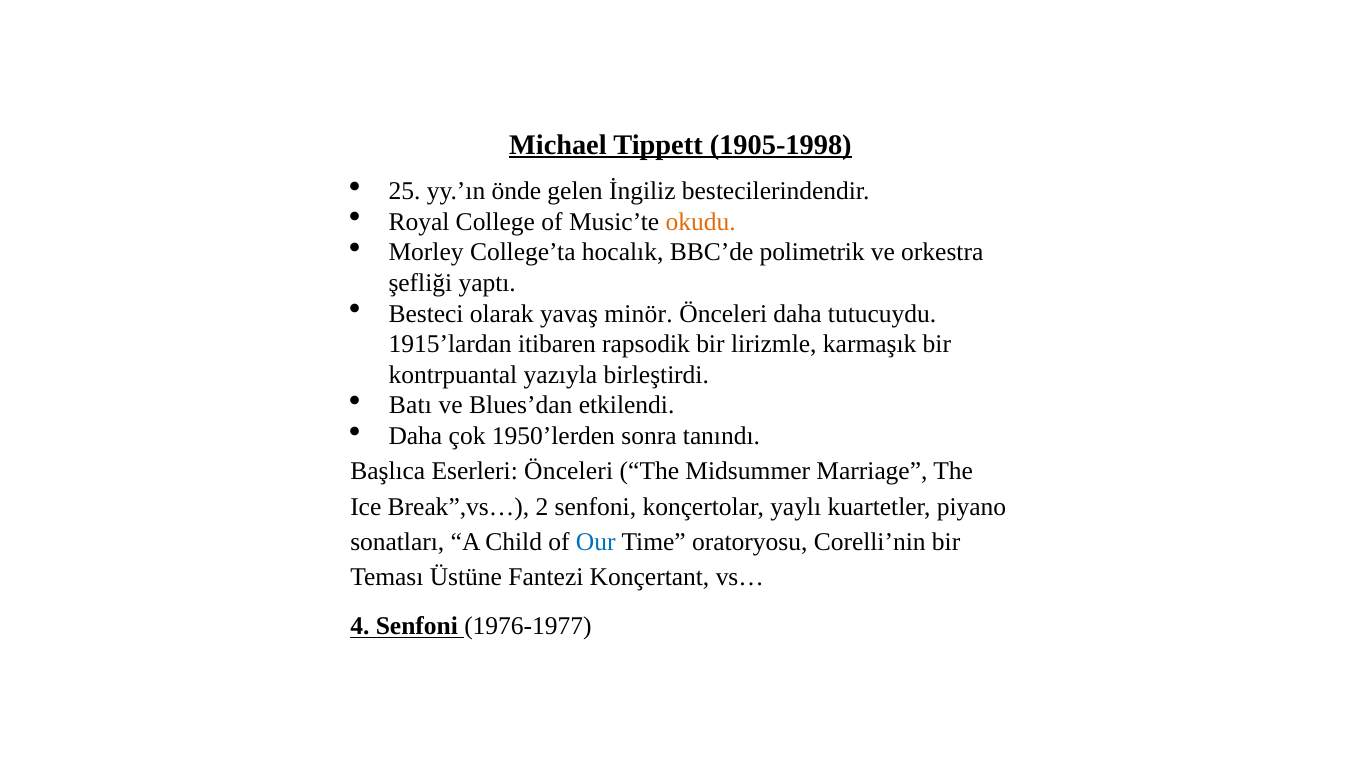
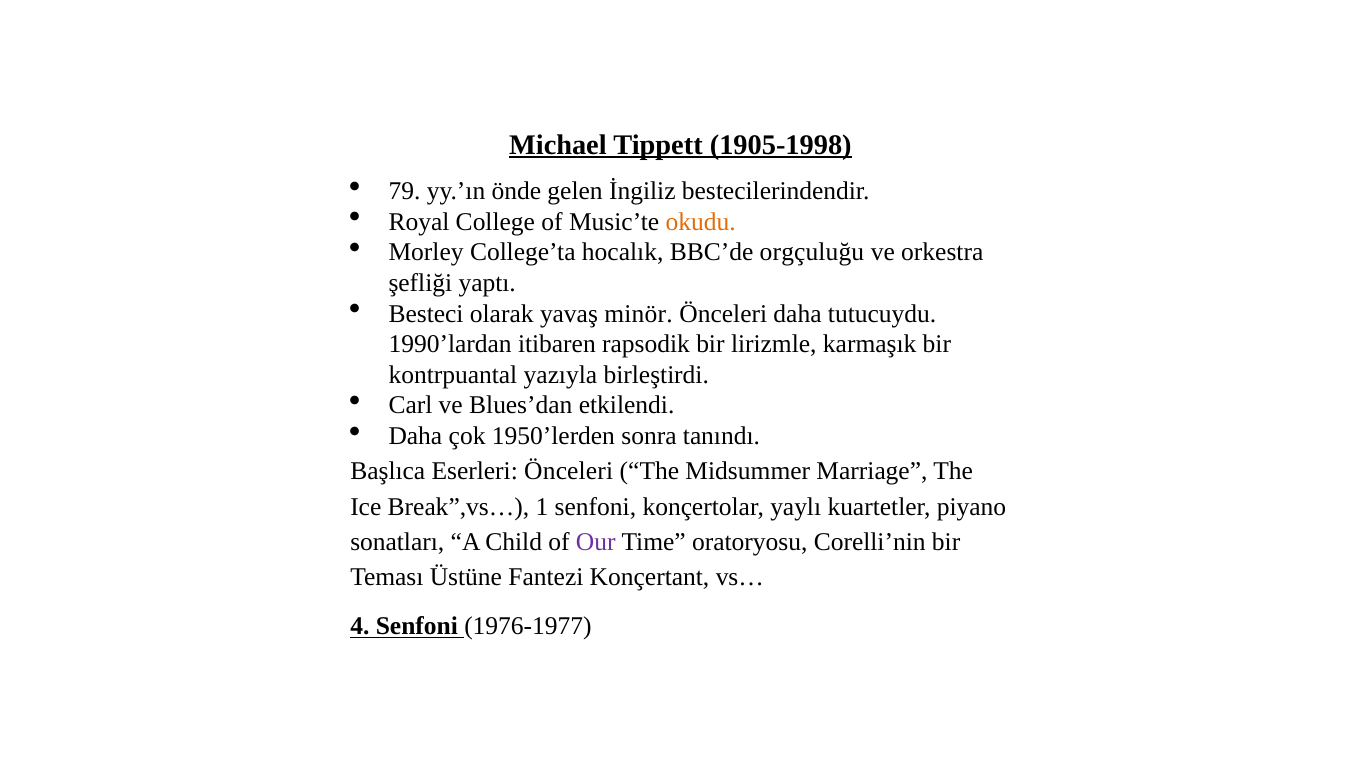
25: 25 -> 79
polimetrik: polimetrik -> orgçuluğu
1915’lardan: 1915’lardan -> 1990’lardan
Batı: Batı -> Carl
2: 2 -> 1
Our colour: blue -> purple
